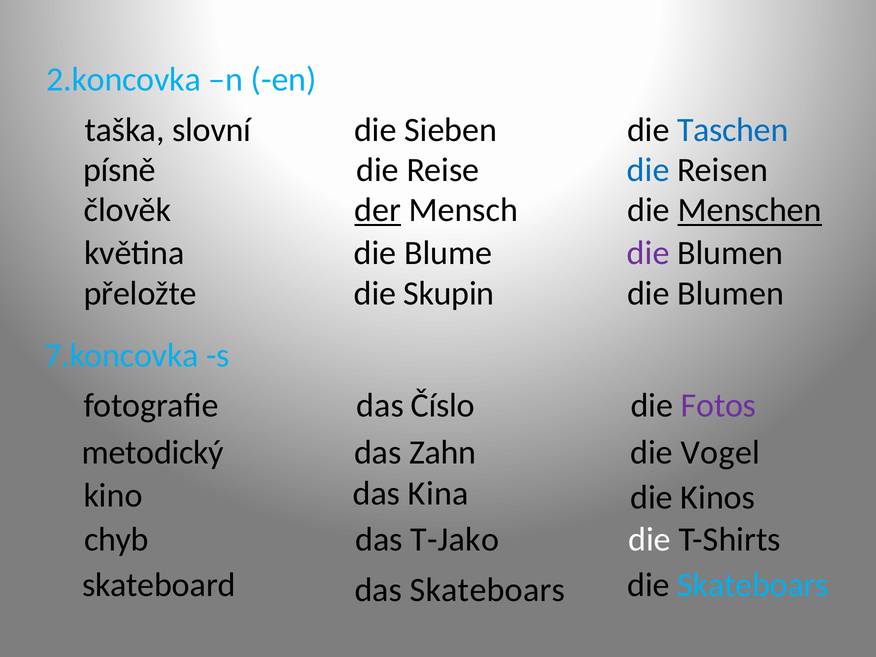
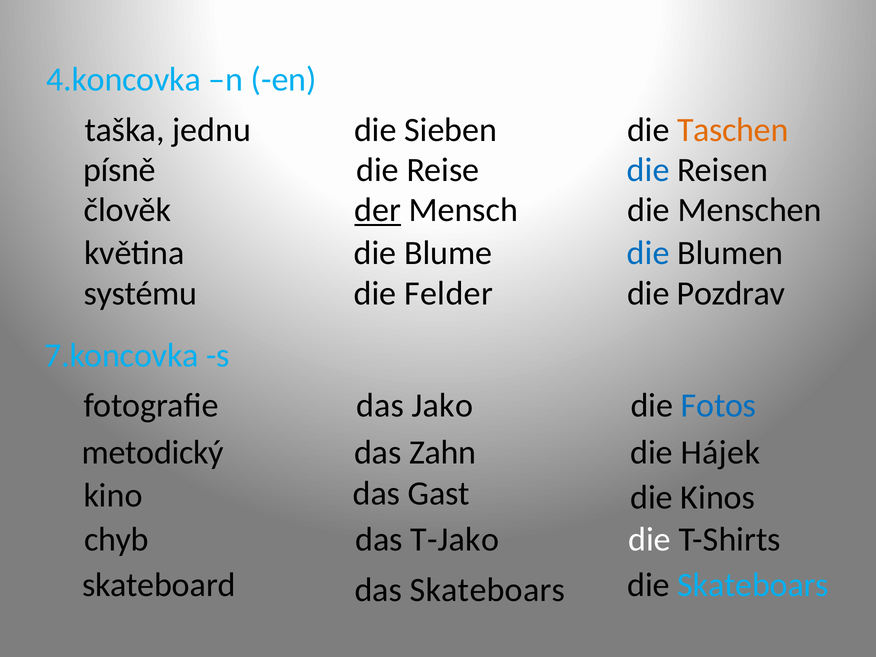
2.koncovka: 2.koncovka -> 4.koncovka
slovní: slovní -> jednu
Taschen colour: blue -> orange
Menschen underline: present -> none
die at (648, 253) colour: purple -> blue
přeložte: přeložte -> systému
Skupin: Skupin -> Felder
Blumen at (731, 294): Blumen -> Pozdrav
Číslo: Číslo -> Jako
Fotos colour: purple -> blue
Vogel: Vogel -> Hájek
Kina: Kina -> Gast
